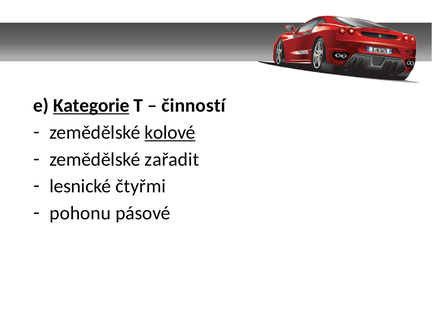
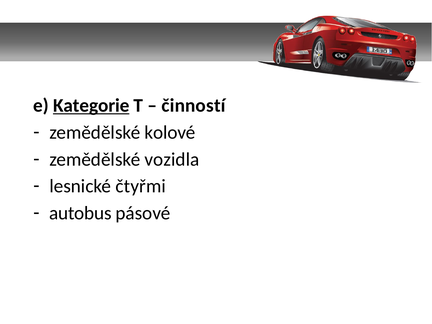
kolové underline: present -> none
zařadit: zařadit -> vozidla
pohonu: pohonu -> autobus
